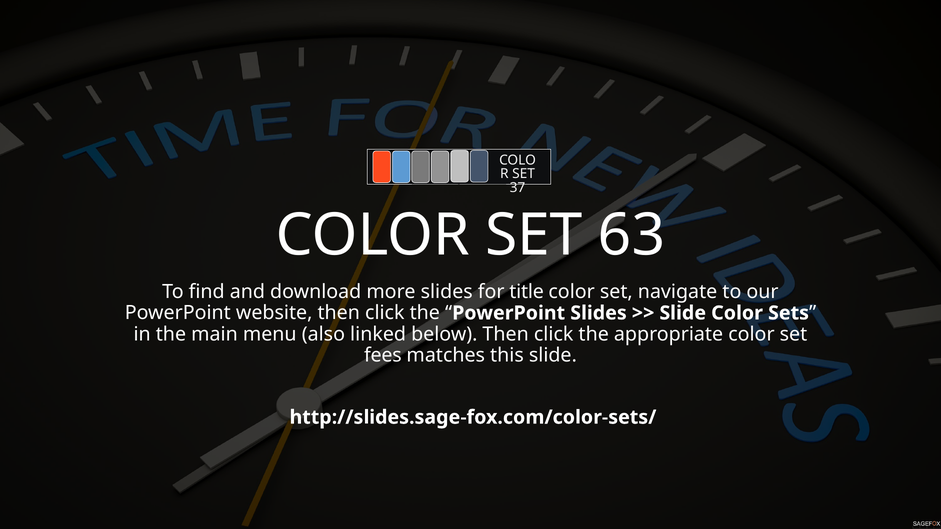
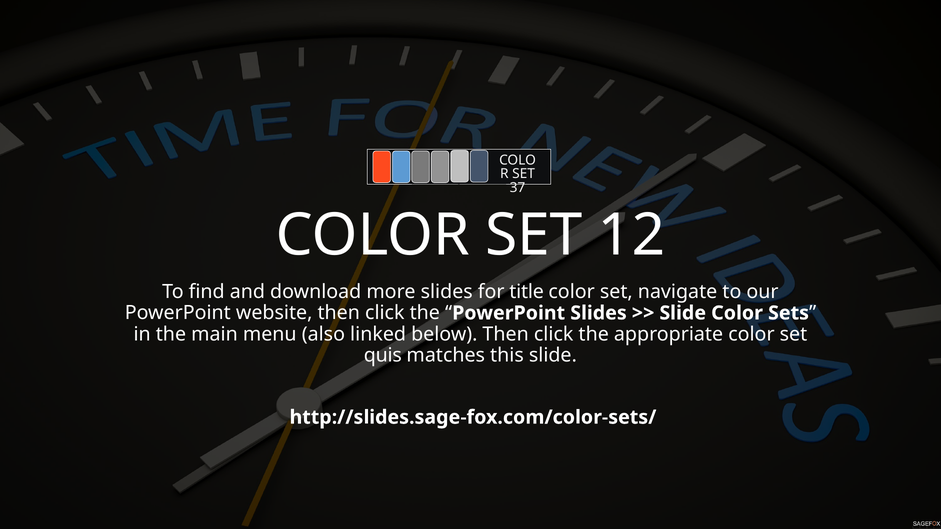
63: 63 -> 12
fees: fees -> quis
